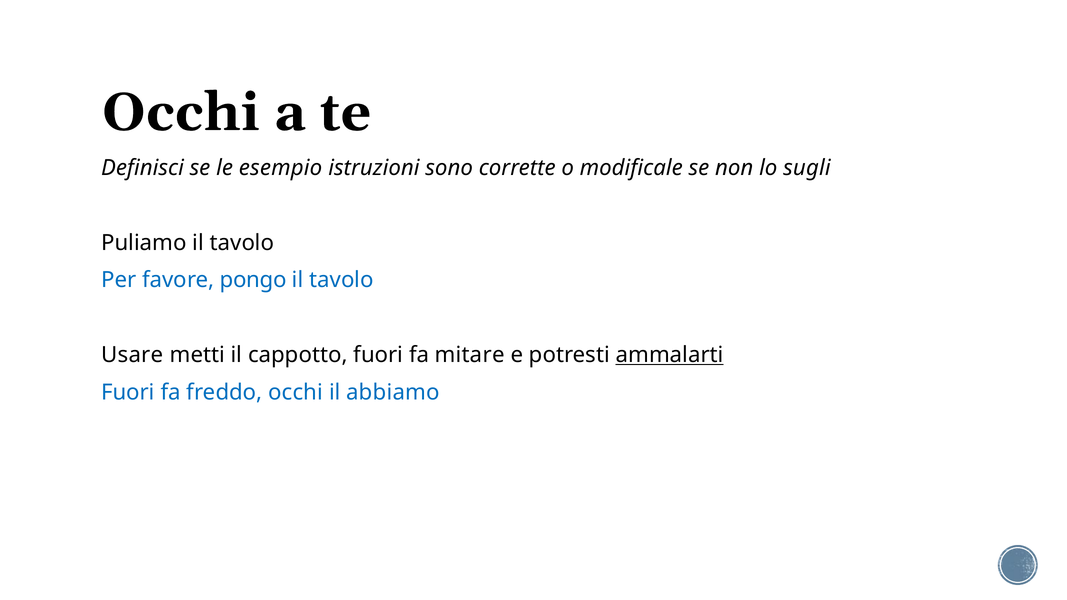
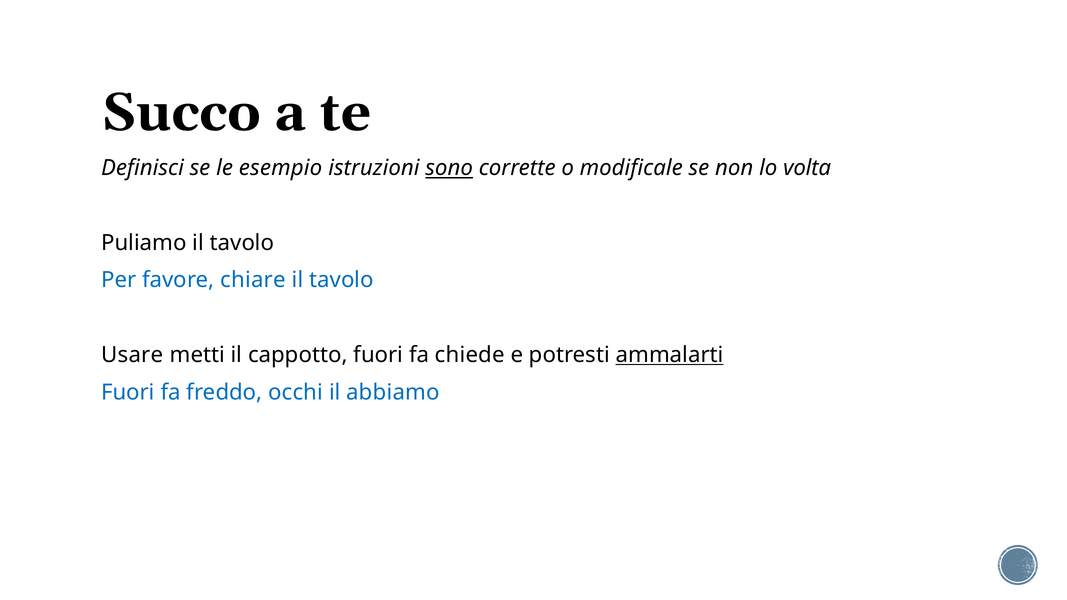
Occhi at (181, 112): Occhi -> Succo
sono underline: none -> present
sugli: sugli -> volta
pongo: pongo -> chiare
mitare: mitare -> chiede
